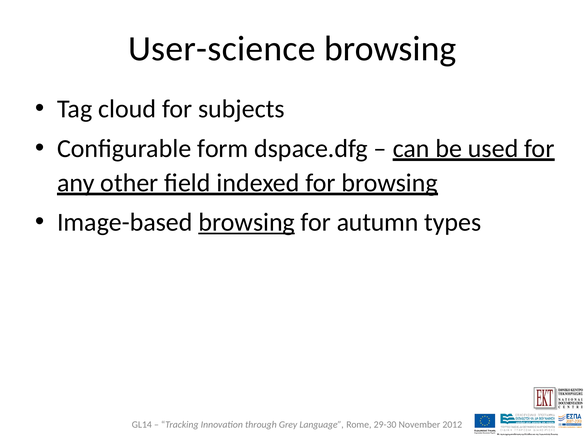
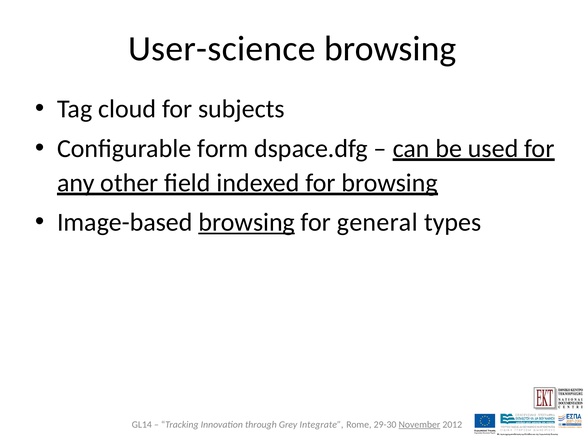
autumn: autumn -> general
Language: Language -> Integrate
November underline: none -> present
